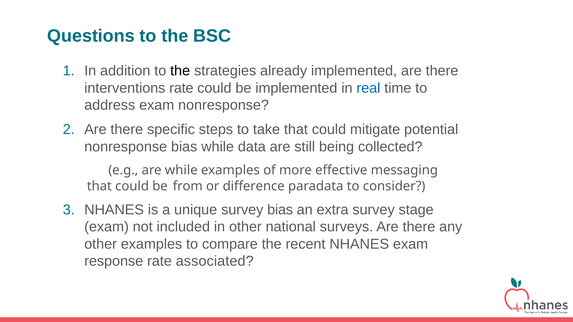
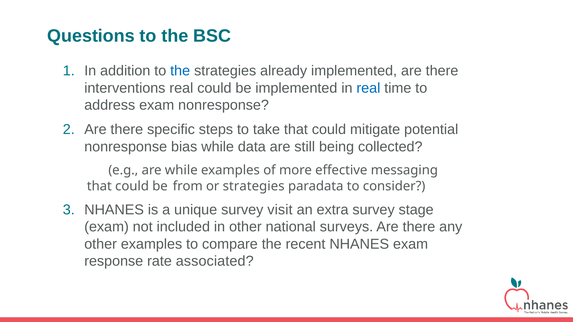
the at (180, 71) colour: black -> blue
interventions rate: rate -> real
or difference: difference -> strategies
survey bias: bias -> visit
